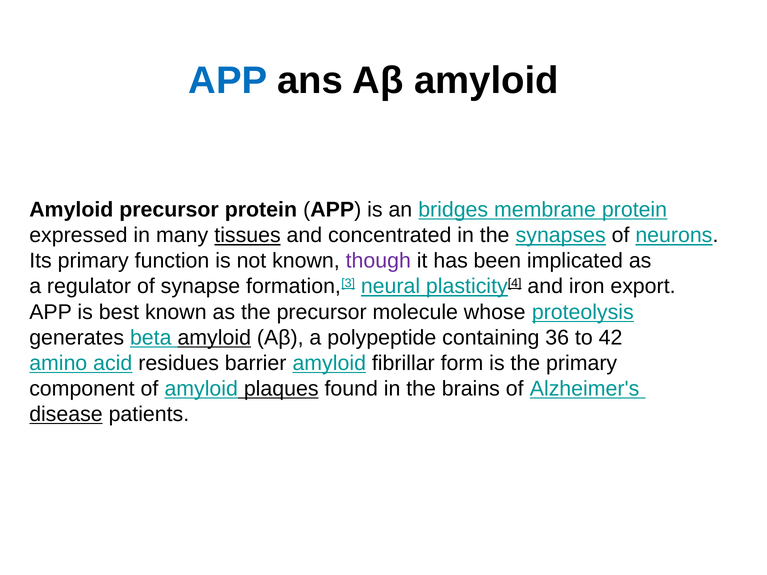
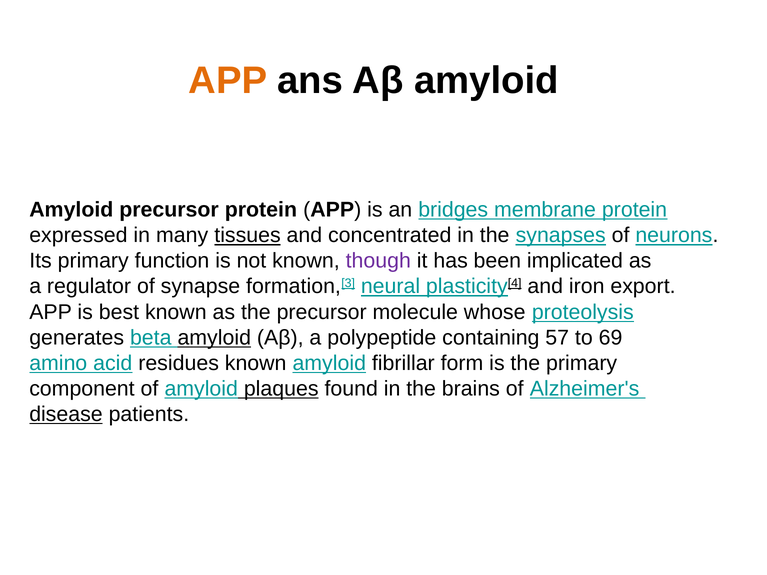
APP at (228, 81) colour: blue -> orange
36: 36 -> 57
42: 42 -> 69
residues barrier: barrier -> known
